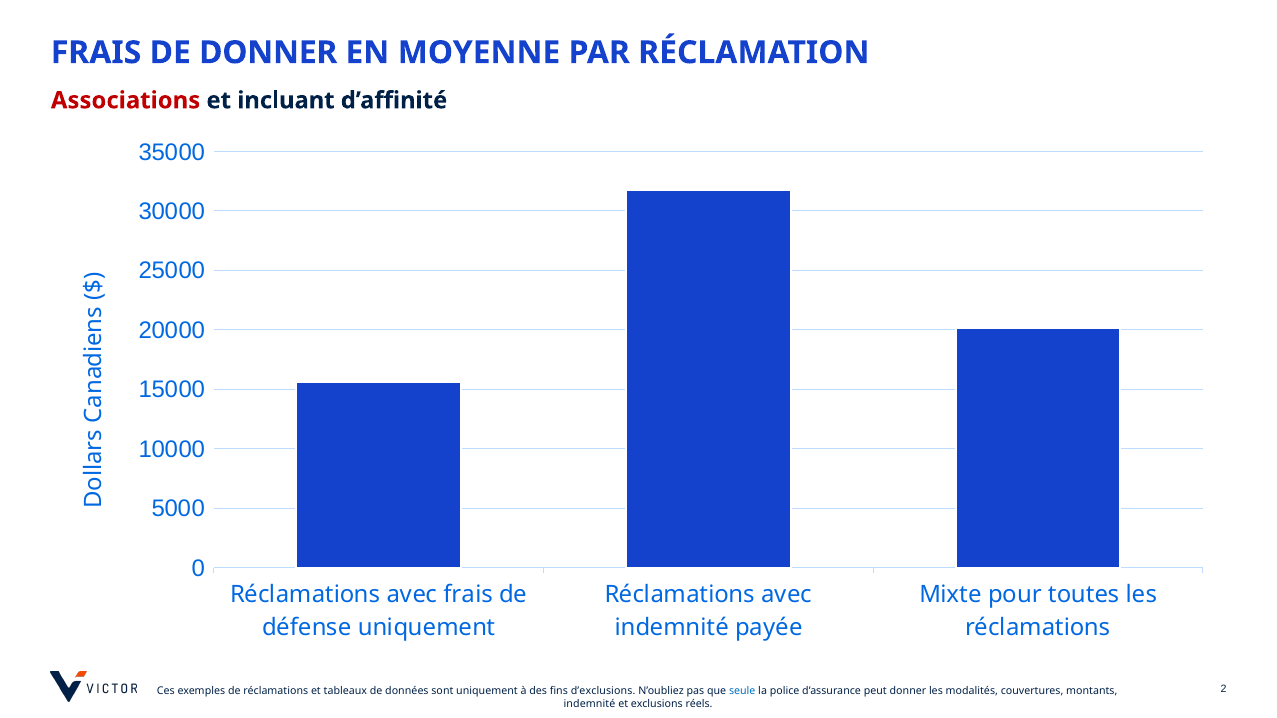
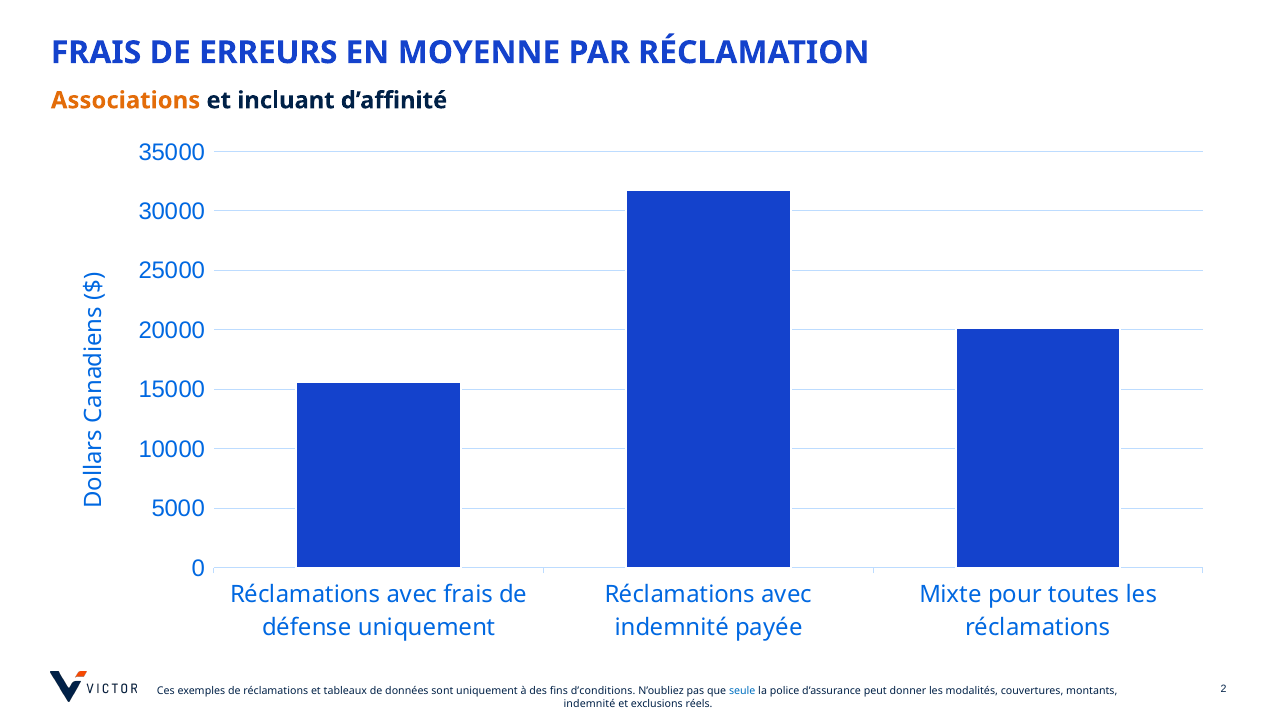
DE DONNER: DONNER -> ERREURS
Associations colour: red -> orange
d’exclusions: d’exclusions -> d’conditions
